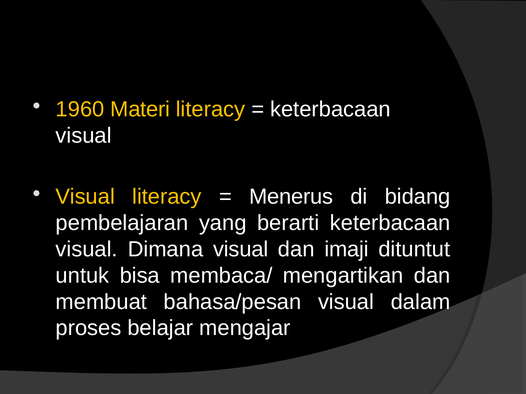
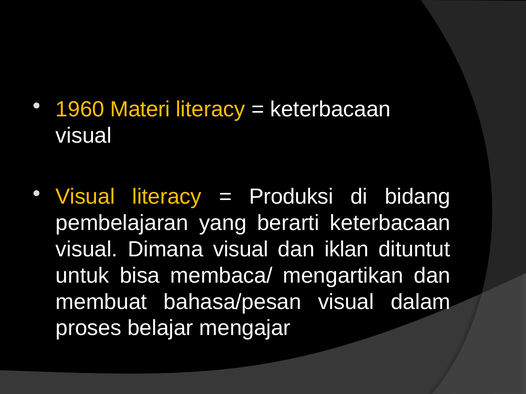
Menerus: Menerus -> Produksi
imaji: imaji -> iklan
